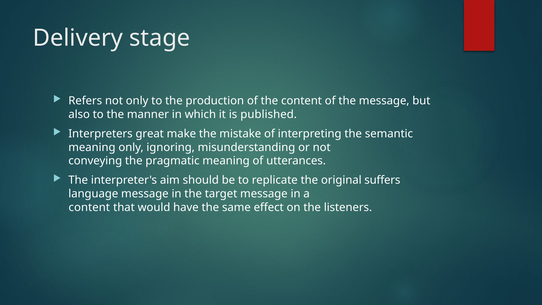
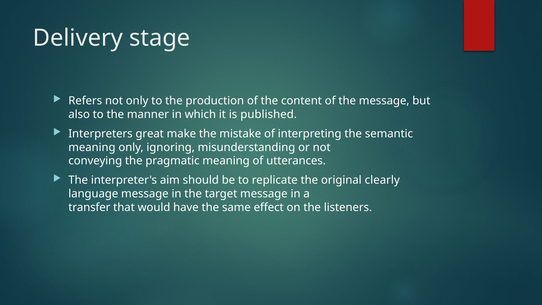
suffers: suffers -> clearly
content at (89, 207): content -> transfer
